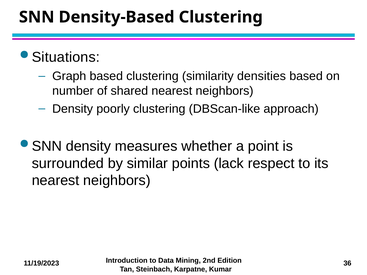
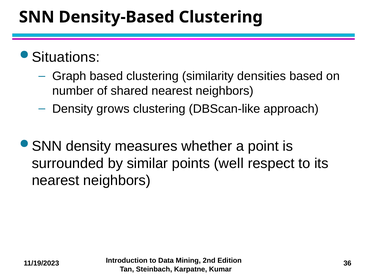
poorly: poorly -> grows
lack: lack -> well
